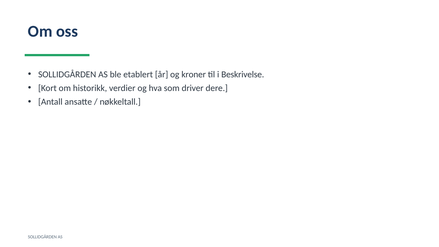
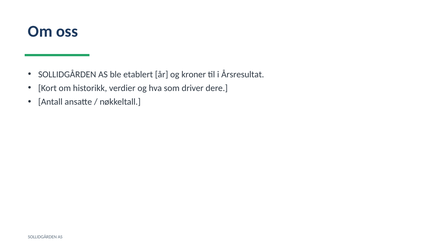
Beskrivelse: Beskrivelse -> Årsresultat
